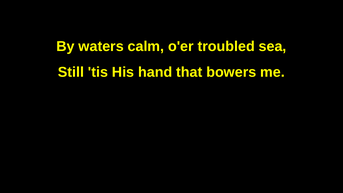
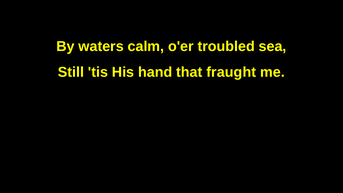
bowers: bowers -> fraught
